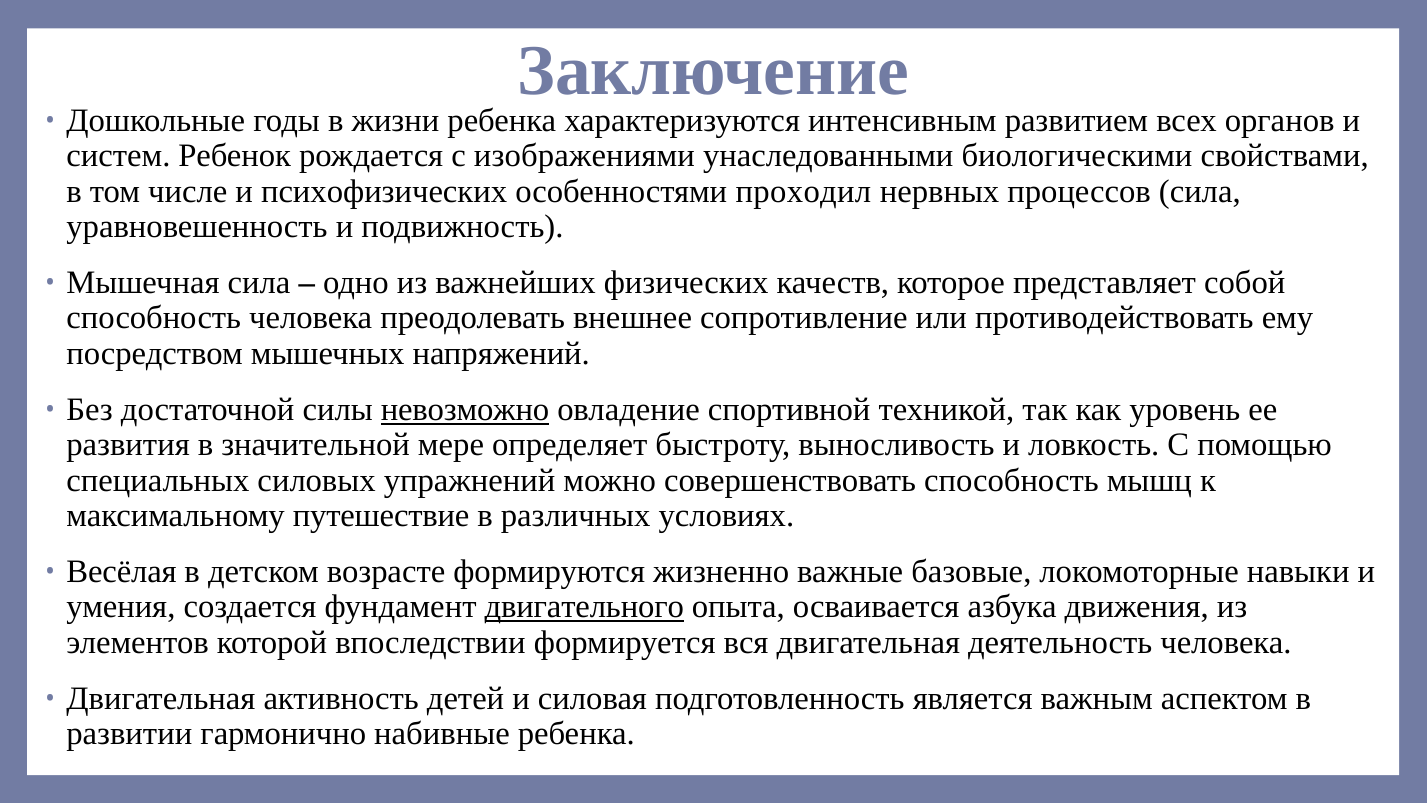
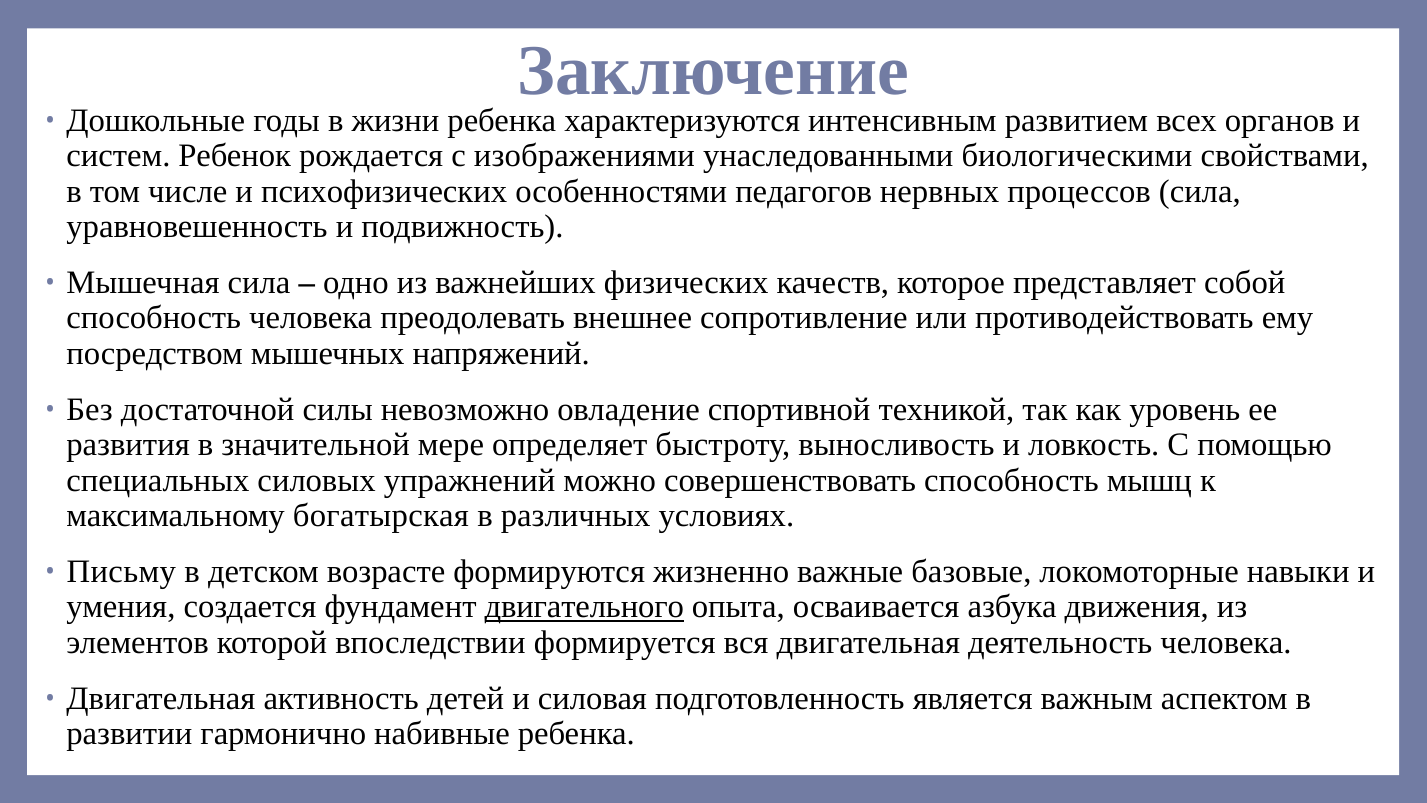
проходил: проходил -> педагогов
невозможно underline: present -> none
путешествие: путешествие -> богатырская
Весёлая: Весёлая -> Письму
